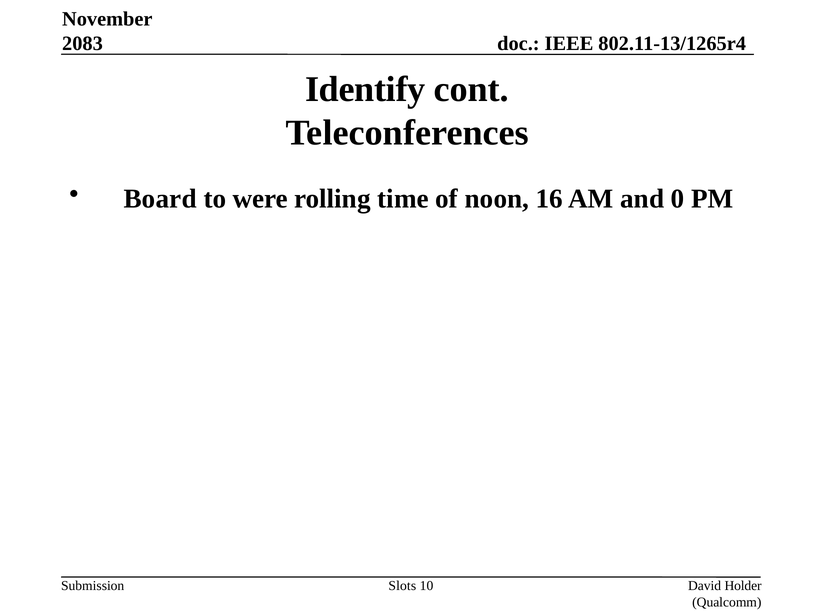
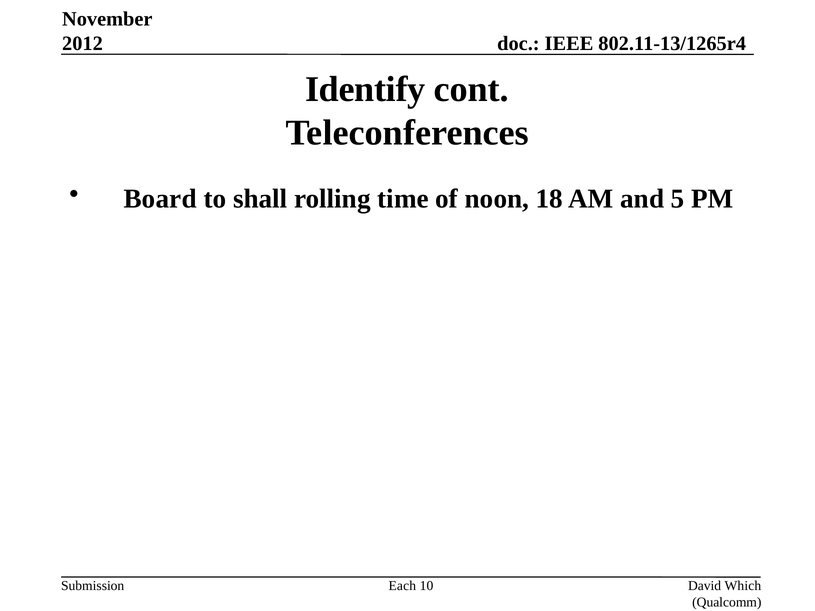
2083: 2083 -> 2012
were: were -> shall
16: 16 -> 18
0: 0 -> 5
Slots: Slots -> Each
Holder: Holder -> Which
